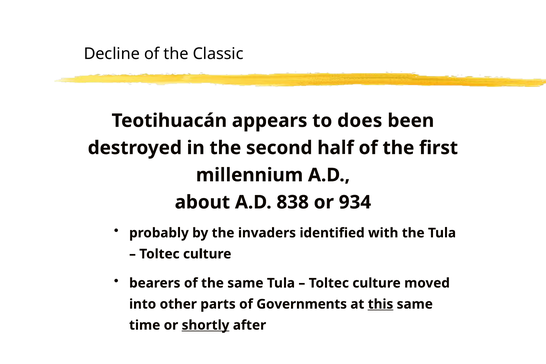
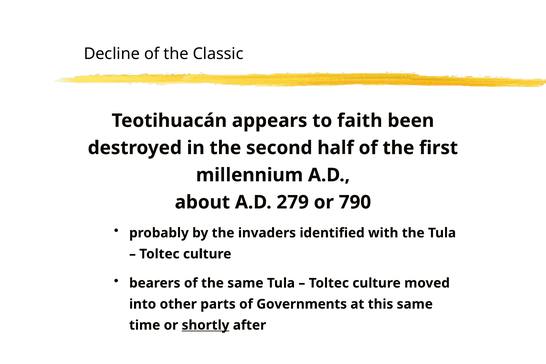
does: does -> faith
838: 838 -> 279
934: 934 -> 790
this underline: present -> none
